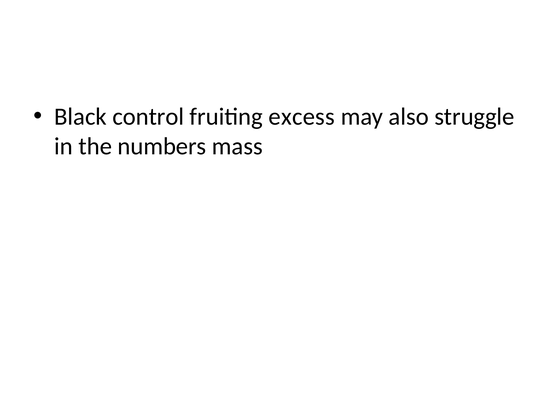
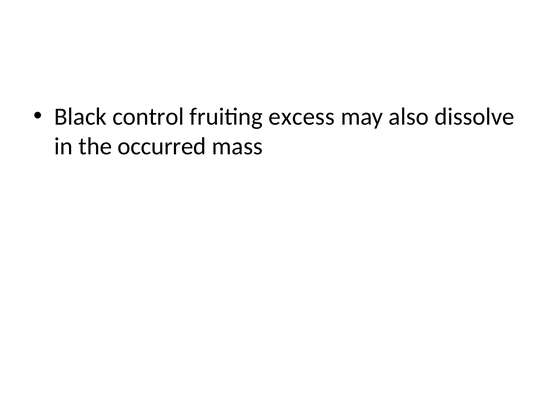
struggle: struggle -> dissolve
numbers: numbers -> occurred
